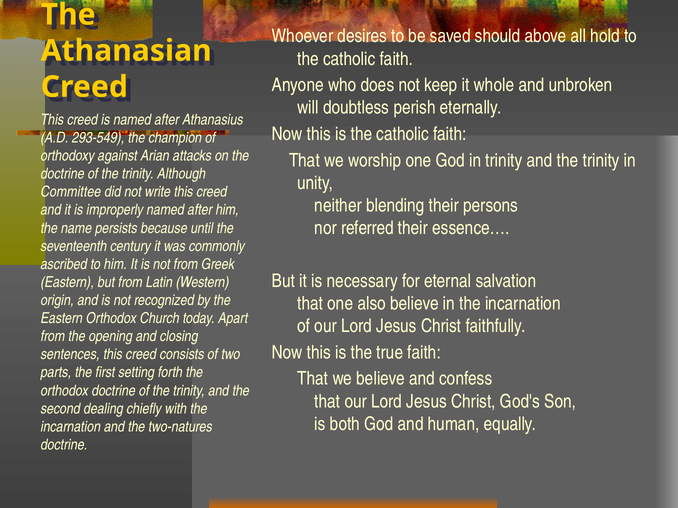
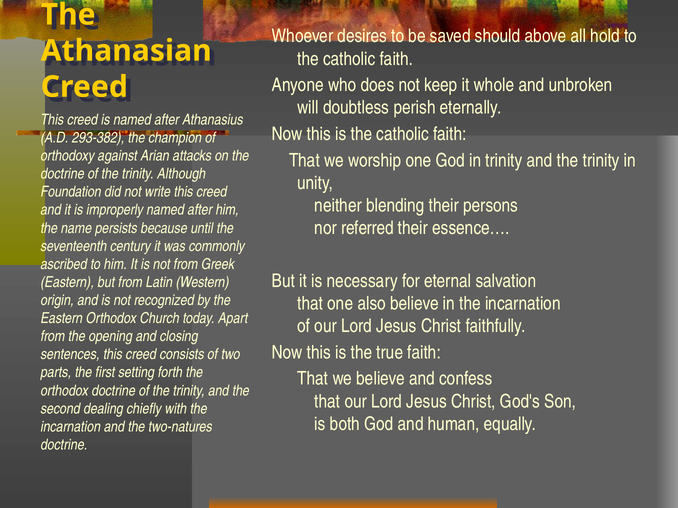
293-549: 293-549 -> 293-382
Committee: Committee -> Foundation
